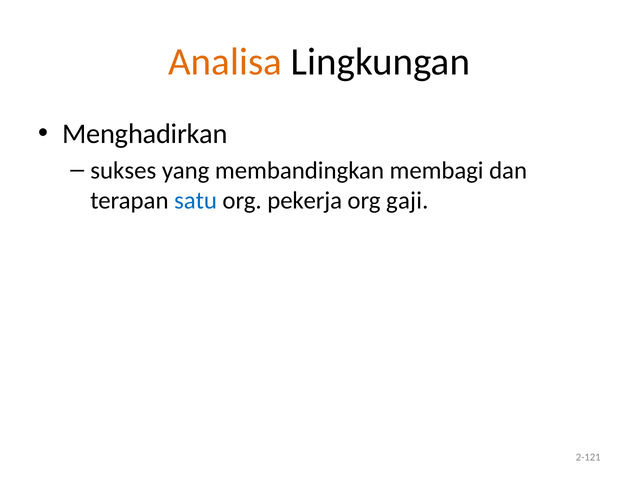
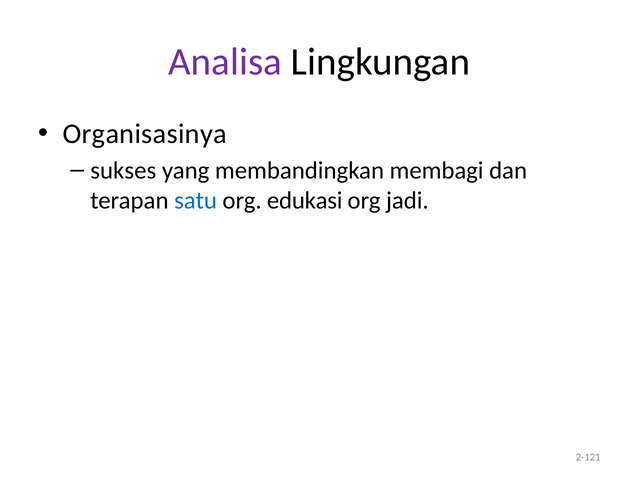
Analisa colour: orange -> purple
Menghadirkan: Menghadirkan -> Organisasinya
pekerja: pekerja -> edukasi
gaji: gaji -> jadi
